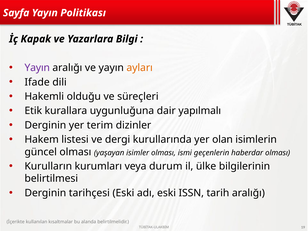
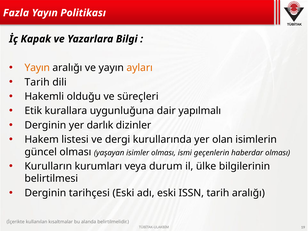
Sayfa: Sayfa -> Fazla
Yayın at (37, 68) colour: purple -> orange
Ifade at (37, 82): Ifade -> Tarih
terim: terim -> darlık
